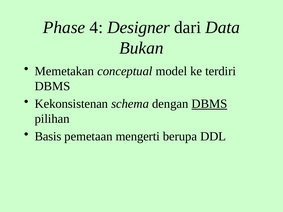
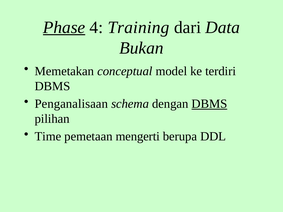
Phase underline: none -> present
Designer: Designer -> Training
Kekonsistenan: Kekonsistenan -> Penganalisaan
Basis: Basis -> Time
